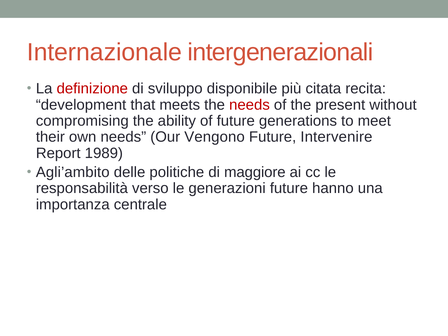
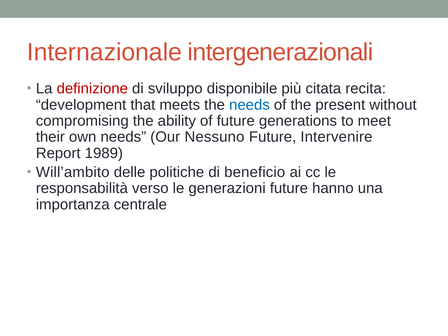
needs at (249, 105) colour: red -> blue
Vengono: Vengono -> Nessuno
Agli’ambito: Agli’ambito -> Will’ambito
maggiore: maggiore -> beneficio
